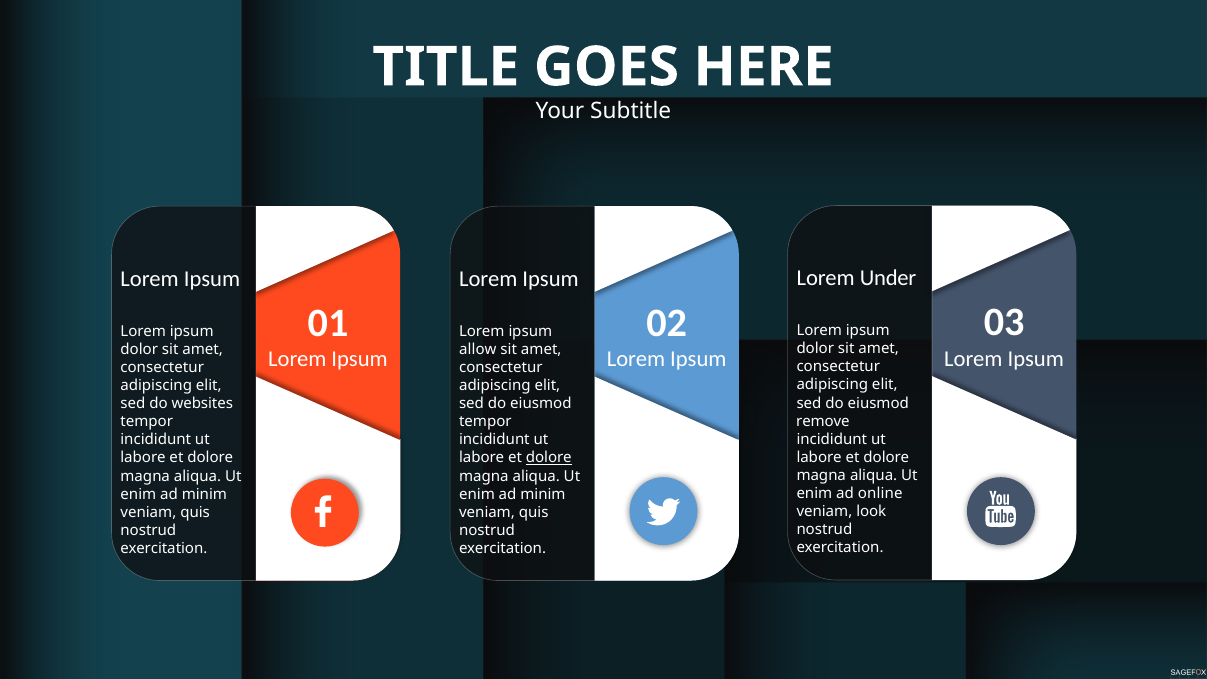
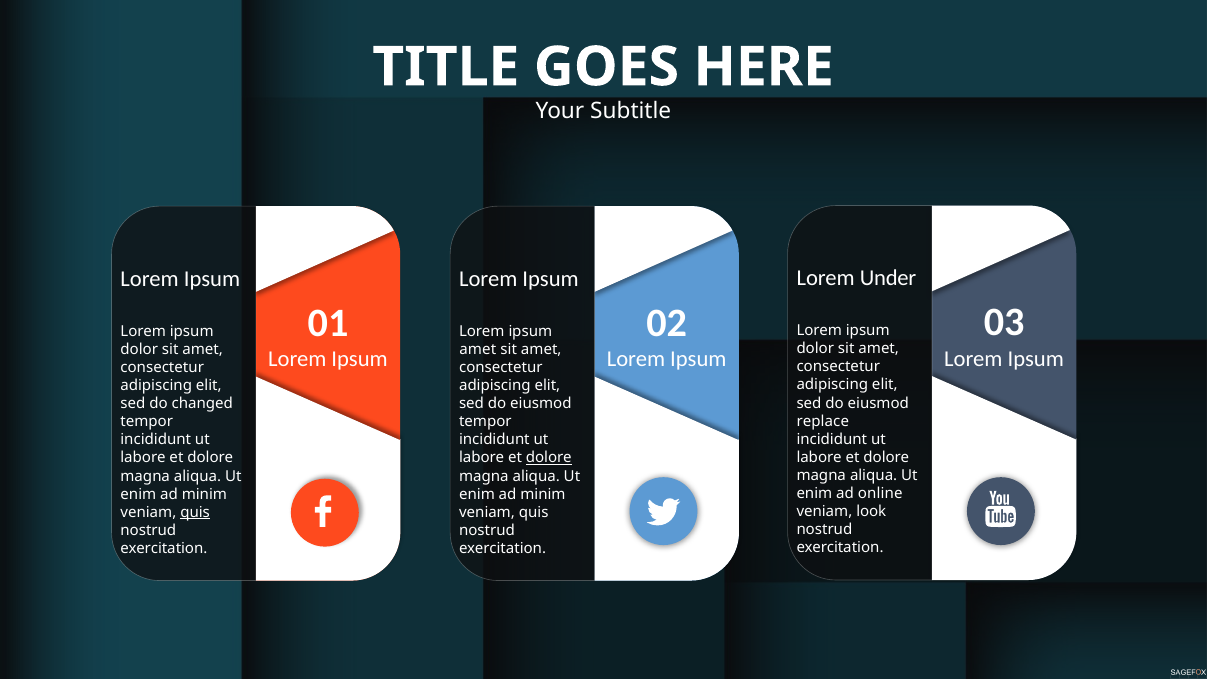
allow at (478, 349): allow -> amet
websites: websites -> changed
remove: remove -> replace
quis at (195, 512) underline: none -> present
